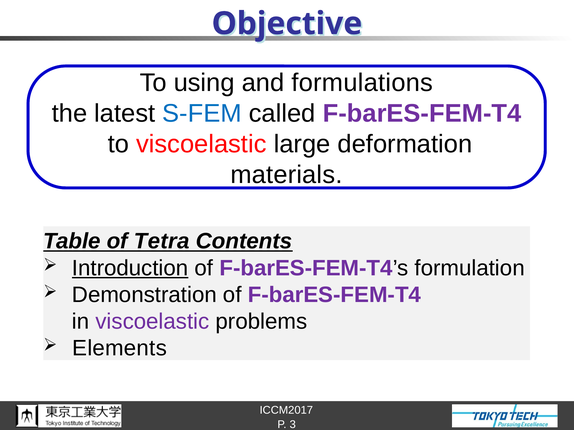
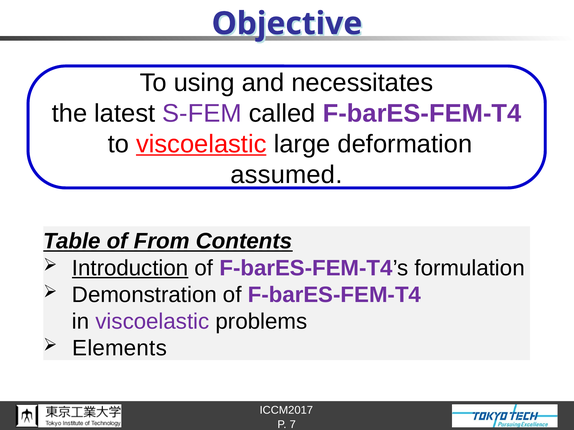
formulations: formulations -> necessitates
S-FEM colour: blue -> purple
viscoelastic at (201, 144) underline: none -> present
materials: materials -> assumed
Tetra: Tetra -> From
3: 3 -> 7
